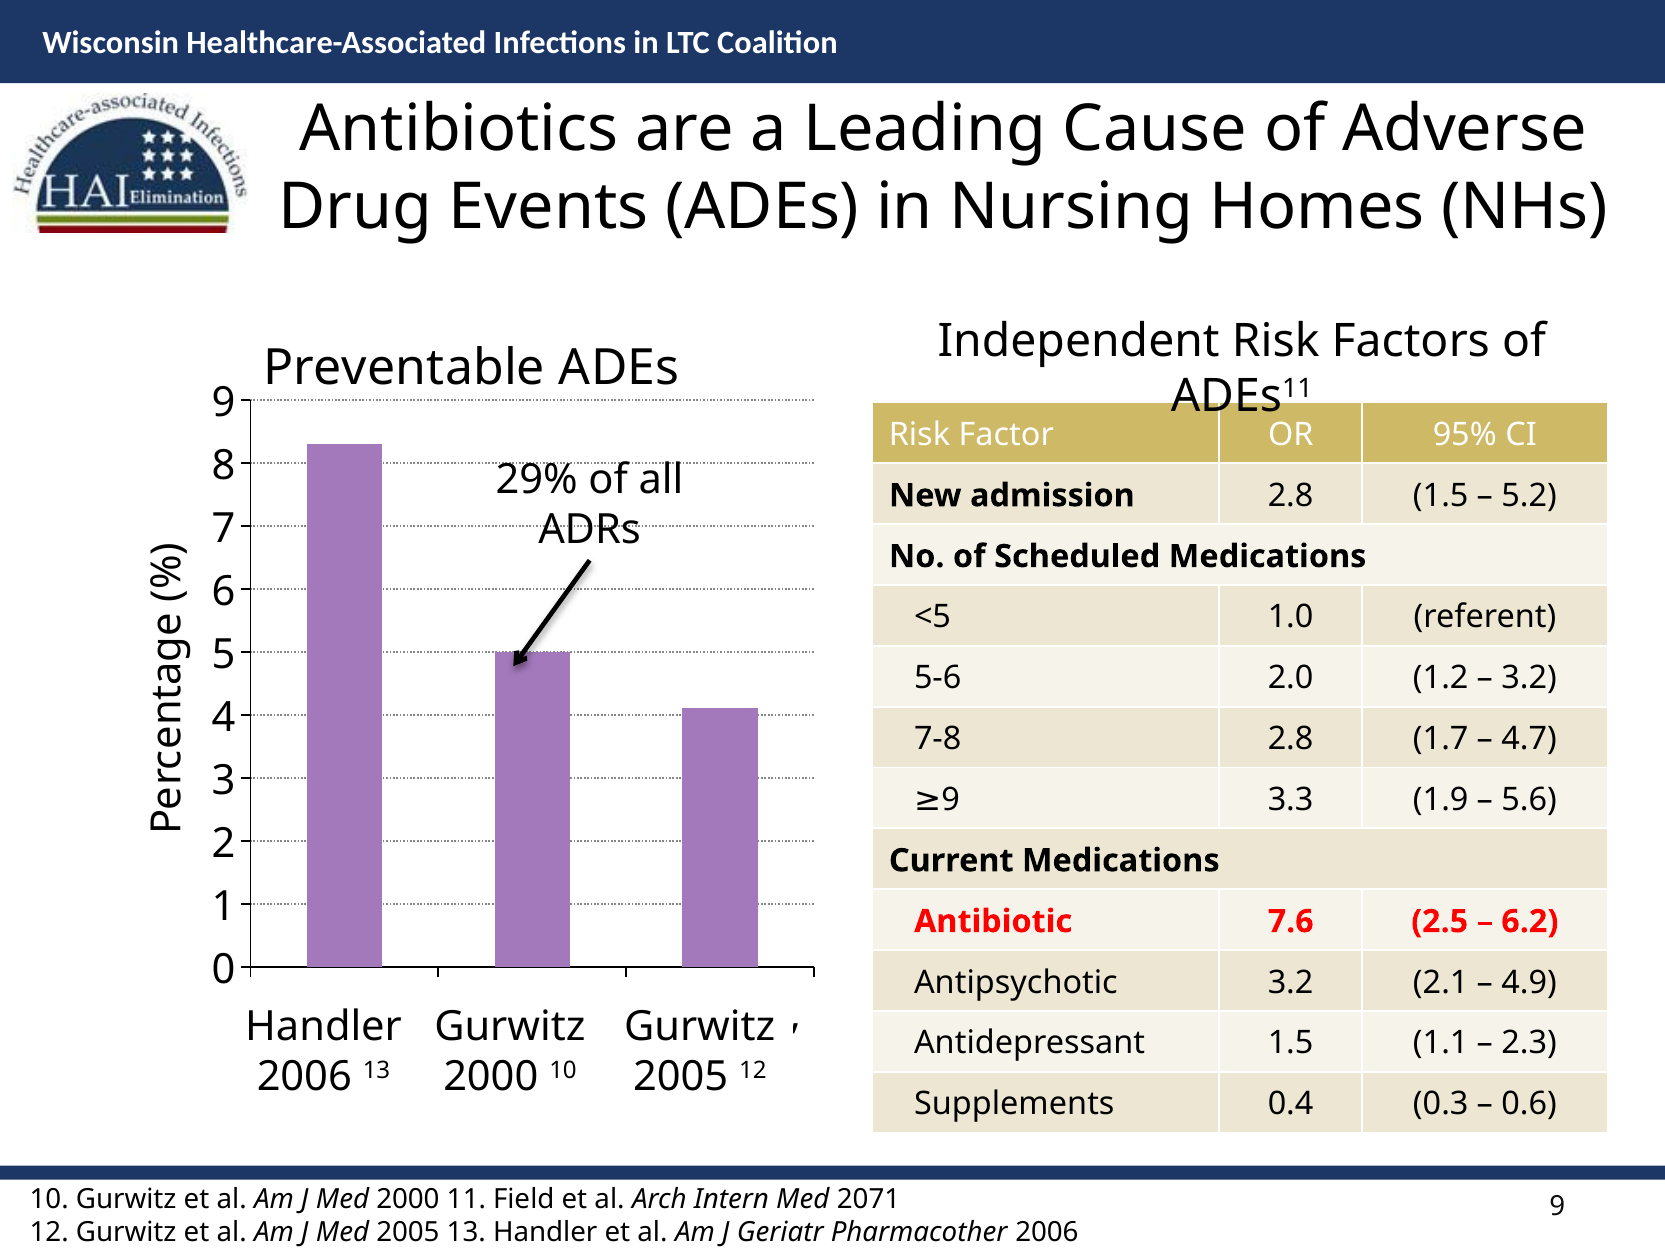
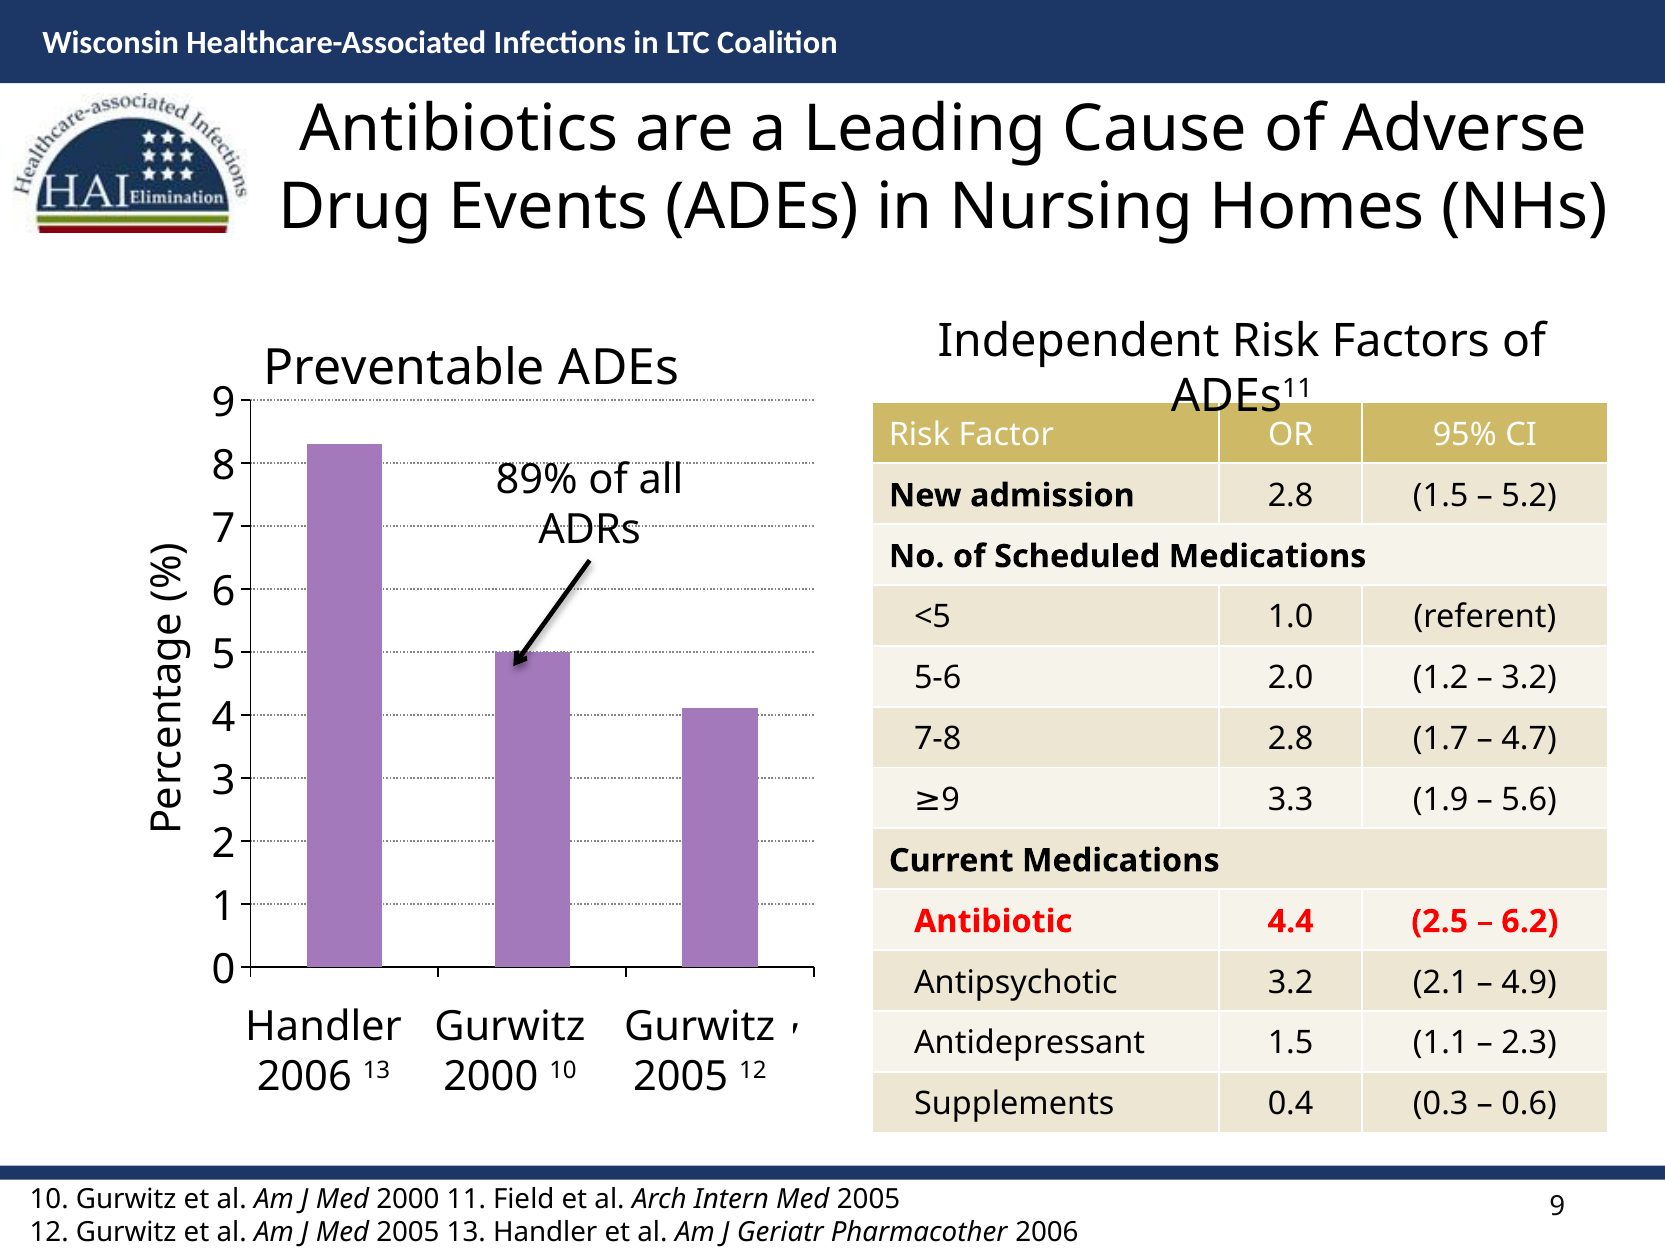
29%: 29% -> 89%
7.6: 7.6 -> 4.4
Intern Med 2071: 2071 -> 2005
